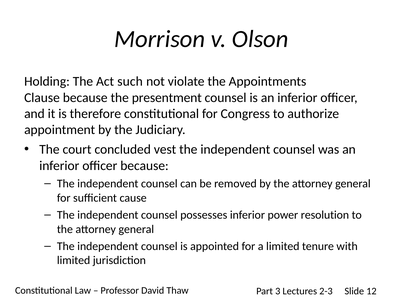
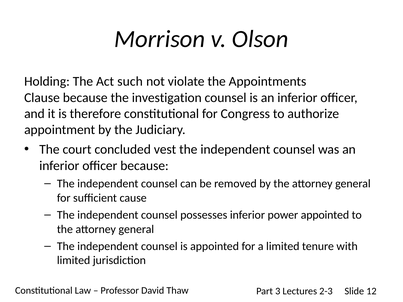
presentment: presentment -> investigation
power resolution: resolution -> appointed
